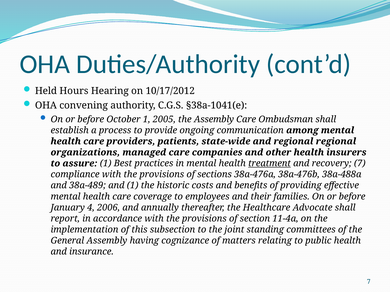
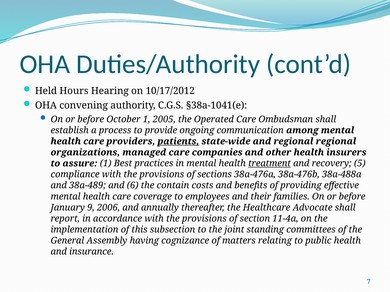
the Assembly: Assembly -> Operated
patients underline: none -> present
recovery 7: 7 -> 5
and 1: 1 -> 6
historic: historic -> contain
4: 4 -> 9
